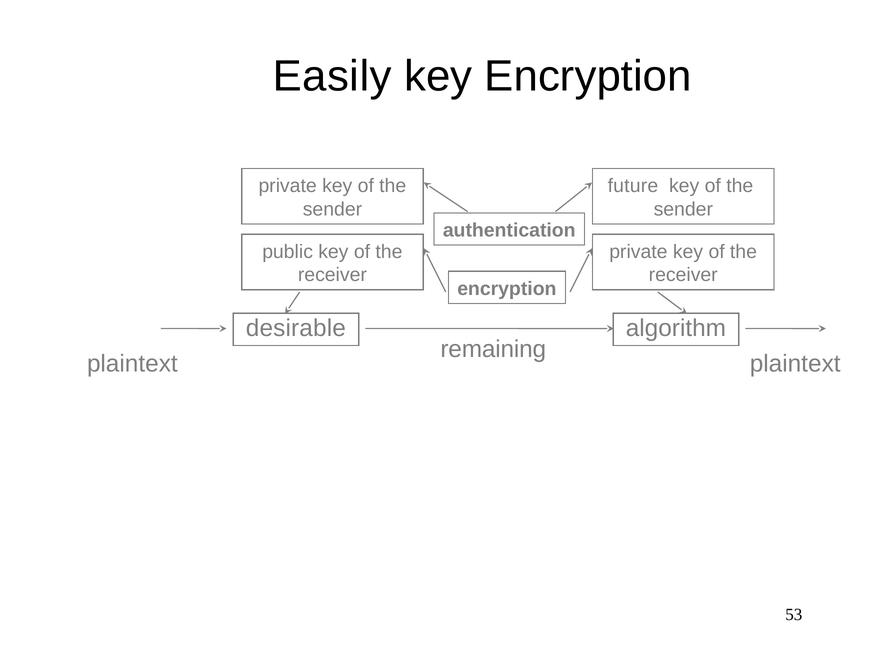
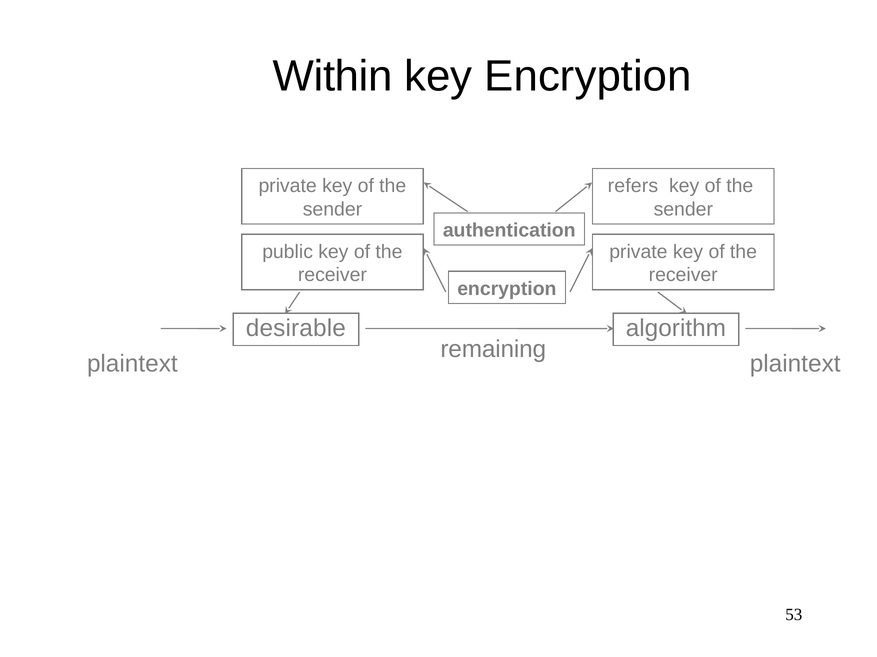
Easily: Easily -> Within
future: future -> refers
